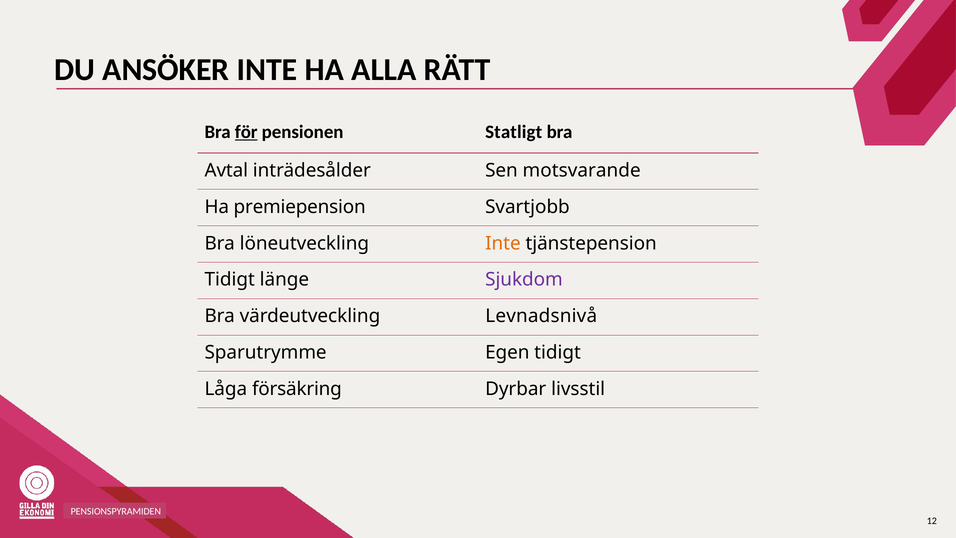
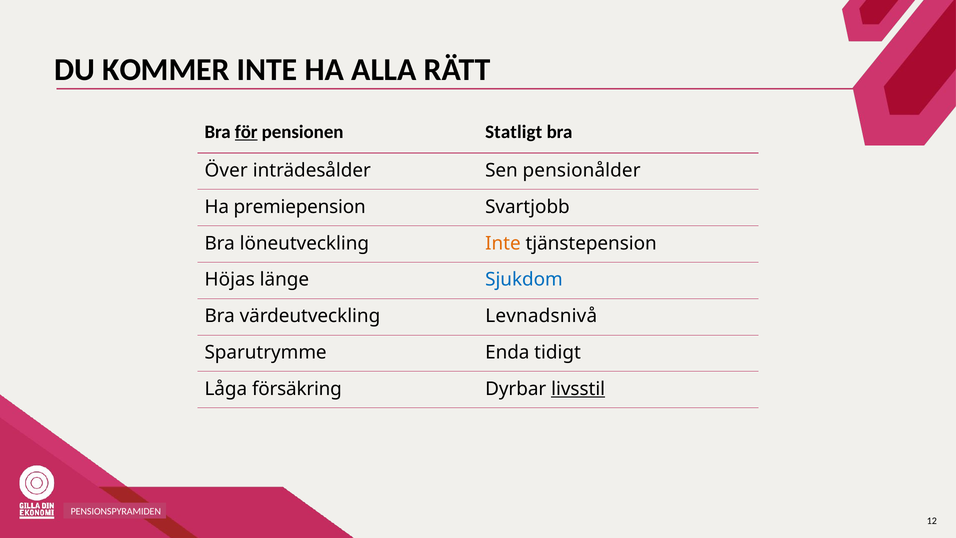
ANSÖKER: ANSÖKER -> KOMMER
Avtal: Avtal -> Över
motsvarande: motsvarande -> pensionålder
Tidigt at (230, 280): Tidigt -> Höjas
Sjukdom colour: purple -> blue
Egen: Egen -> Enda
livsstil underline: none -> present
